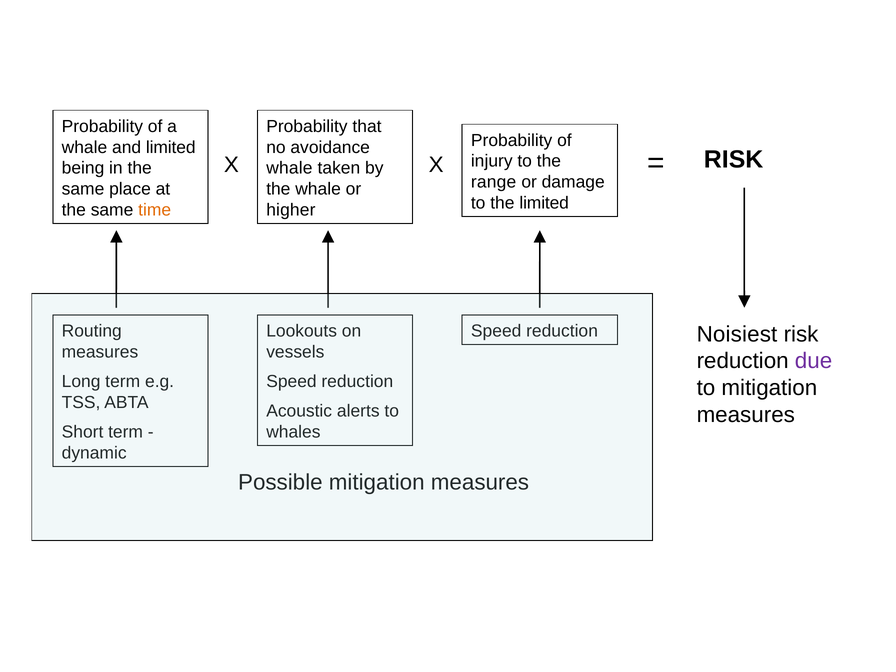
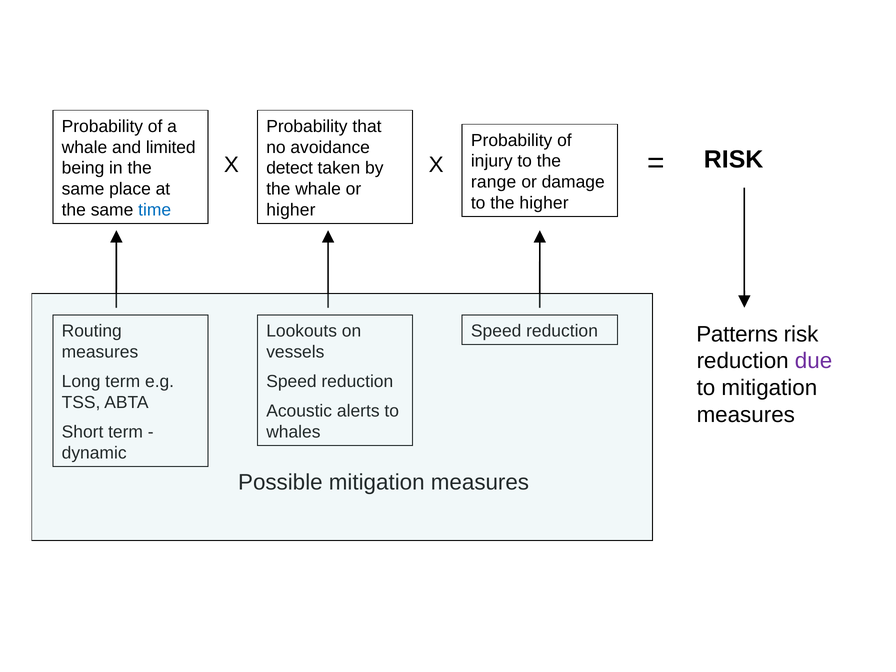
whale at (289, 168): whale -> detect
the limited: limited -> higher
time colour: orange -> blue
Noisiest: Noisiest -> Patterns
